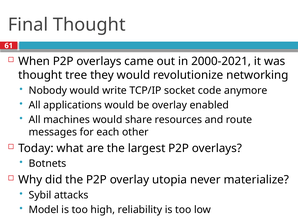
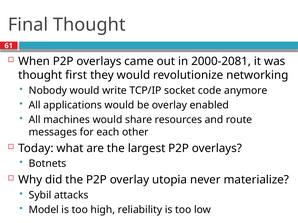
2000-2021: 2000-2021 -> 2000-2081
tree: tree -> first
